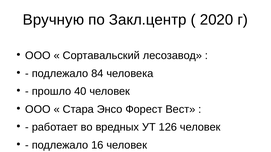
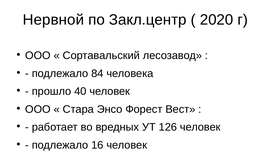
Вручную: Вручную -> Нервной
